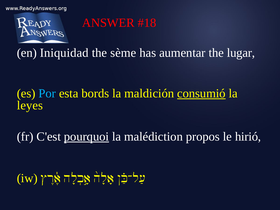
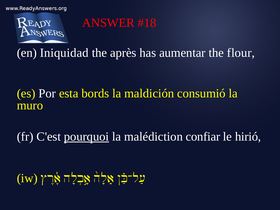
sème: sème -> après
lugar: lugar -> flour
Por colour: light blue -> white
consumió underline: present -> none
leyes: leyes -> muro
propos: propos -> confiar
